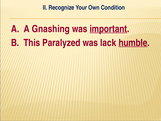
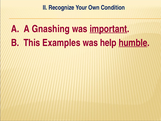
Paralyzed: Paralyzed -> Examples
lack: lack -> help
